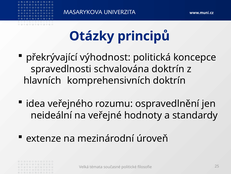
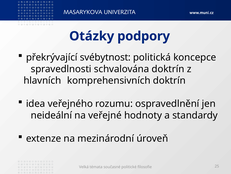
principů: principů -> podpory
výhodnost: výhodnost -> svébytnost
